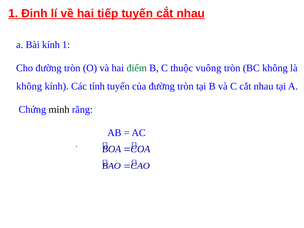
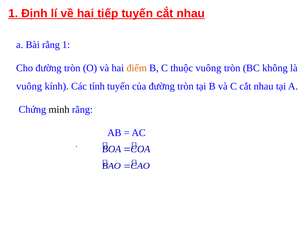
Bài kính: kính -> rằng
điểm colour: green -> orange
không at (29, 86): không -> vuông
